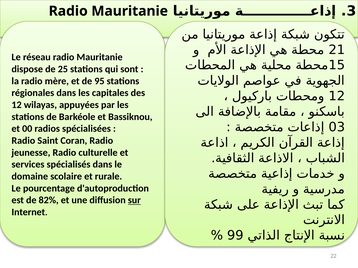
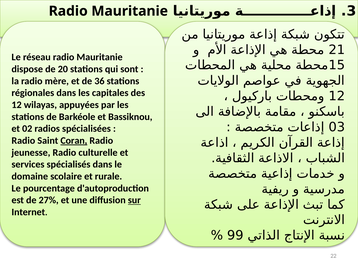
25: 25 -> 20
95: 95 -> 36
00: 00 -> 02
Coran underline: none -> present
82%: 82% -> 27%
